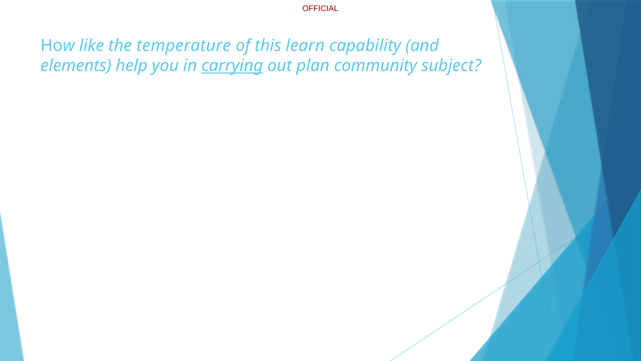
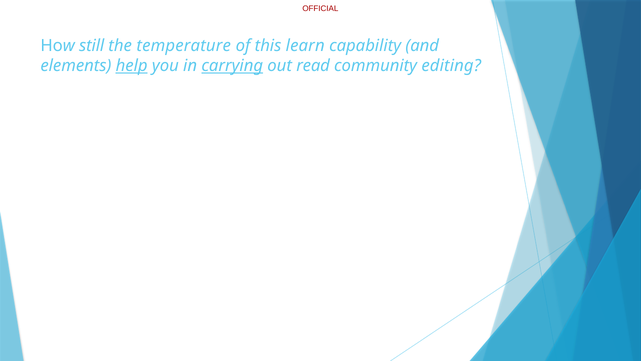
like: like -> still
help underline: none -> present
plan: plan -> read
subject: subject -> editing
